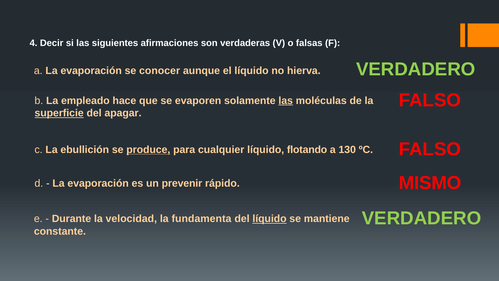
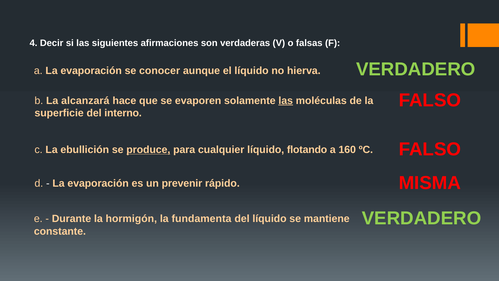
empleado: empleado -> alcanzará
superficie underline: present -> none
apagar: apagar -> interno
130: 130 -> 160
MISMO: MISMO -> MISMA
velocidad: velocidad -> hormigón
líquido at (269, 219) underline: present -> none
